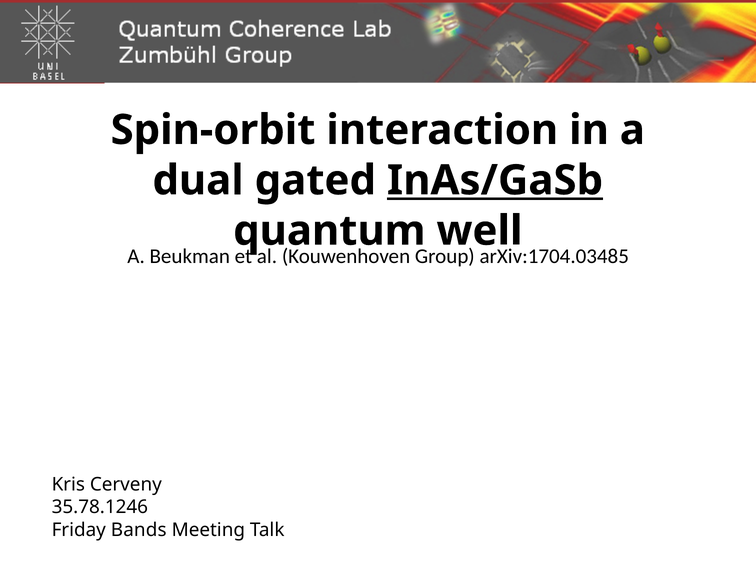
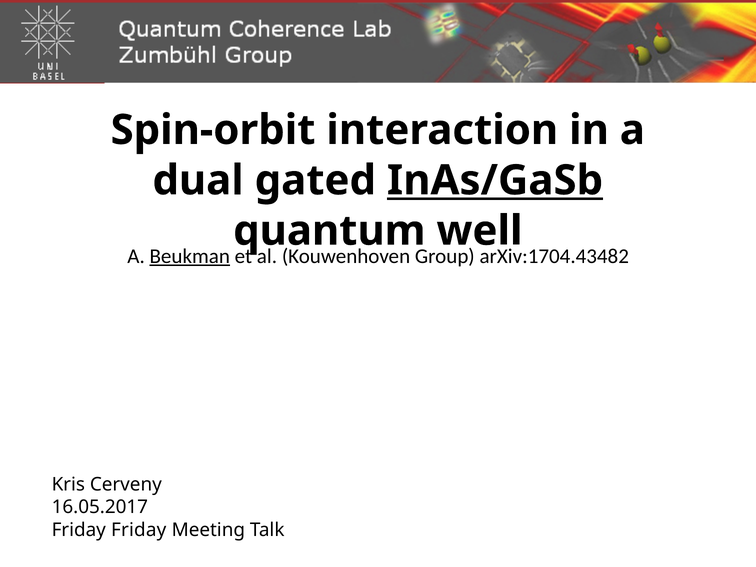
Beukman underline: none -> present
arXiv:1704.03485: arXiv:1704.03485 -> arXiv:1704.43482
35.78.1246: 35.78.1246 -> 16.05.2017
Friday Bands: Bands -> Friday
